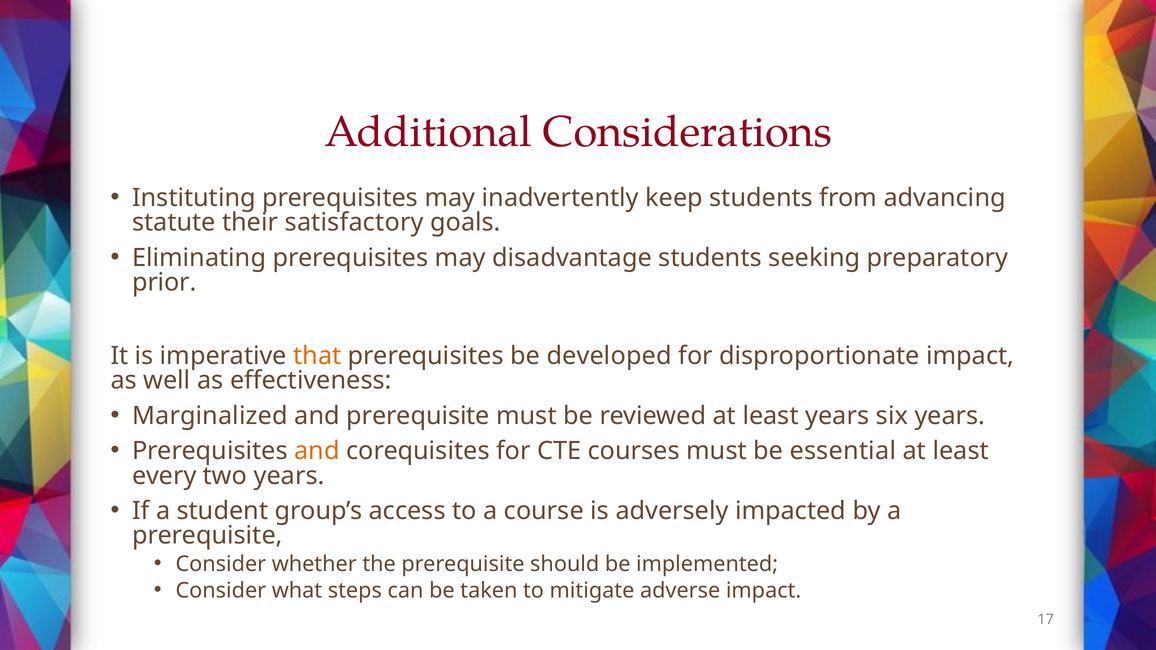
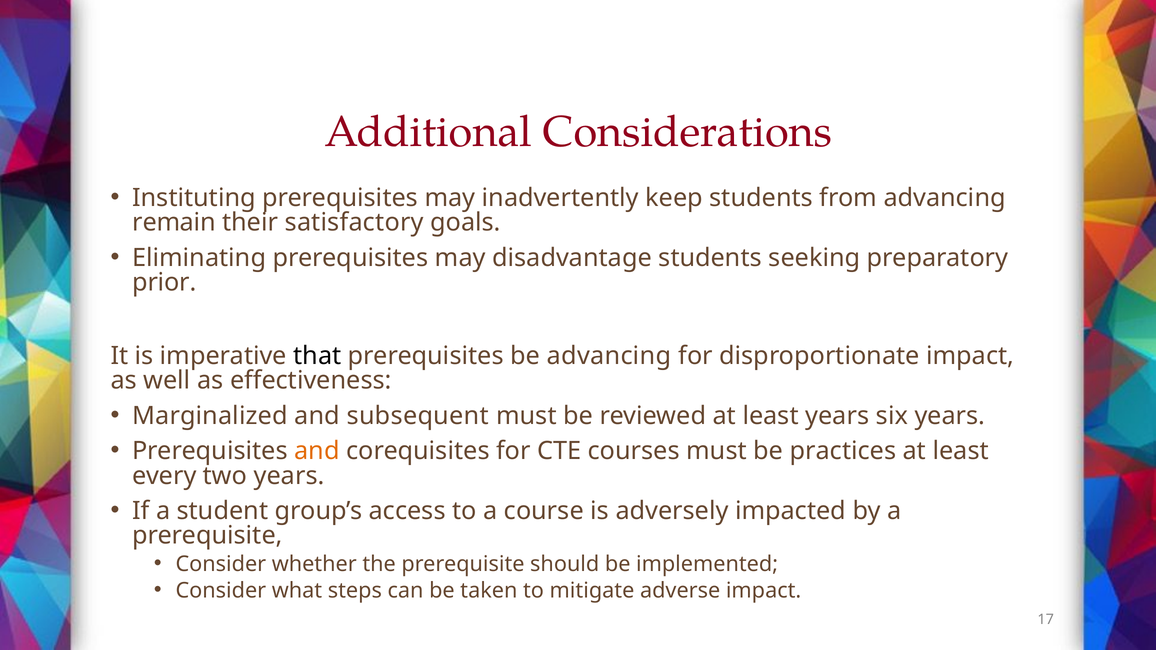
statute: statute -> remain
that colour: orange -> black
be developed: developed -> advancing
and prerequisite: prerequisite -> subsequent
essential: essential -> practices
